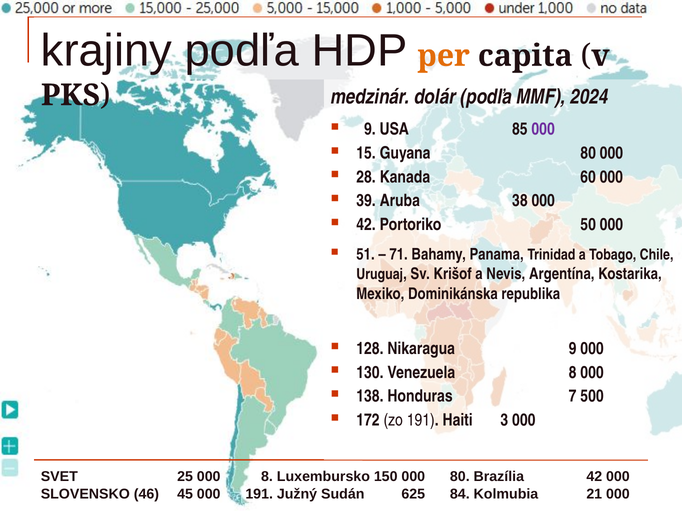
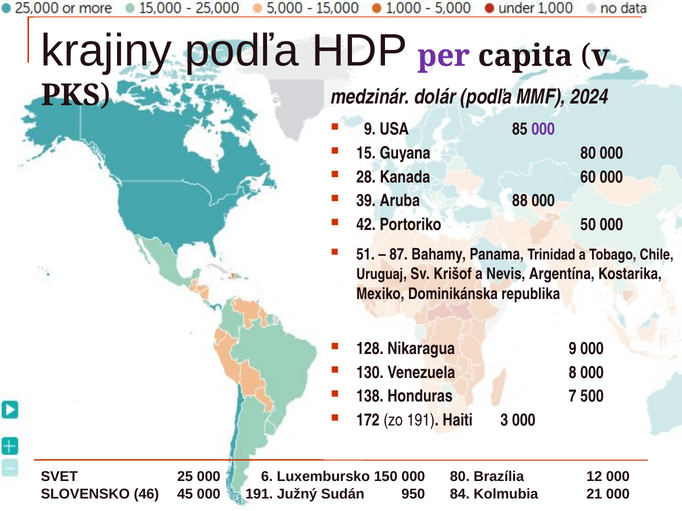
per colour: orange -> purple
38: 38 -> 88
71: 71 -> 87
000 8: 8 -> 6
Brazília 42: 42 -> 12
625: 625 -> 950
